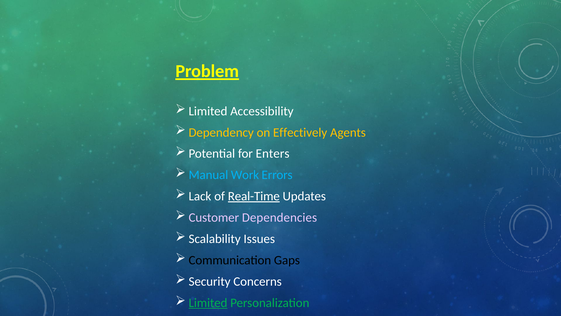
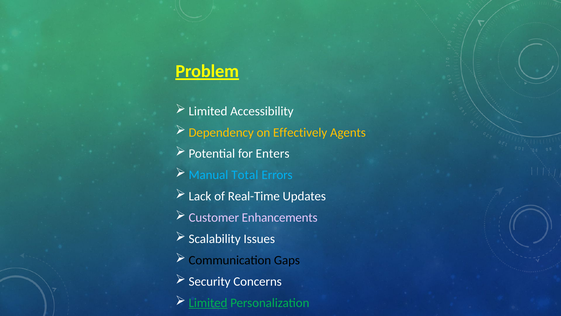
Work: Work -> Total
Real-Time underline: present -> none
Dependencies: Dependencies -> Enhancements
